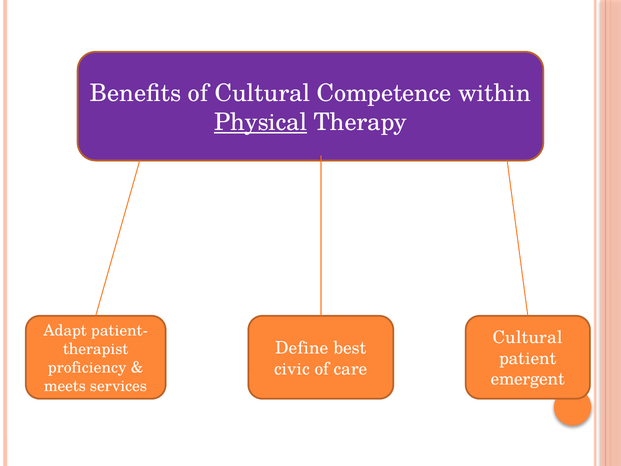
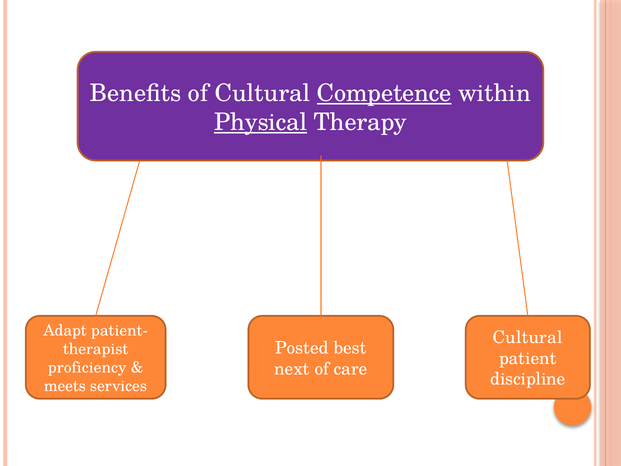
Competence underline: none -> present
Define: Define -> Posted
civic: civic -> next
emergent: emergent -> discipline
